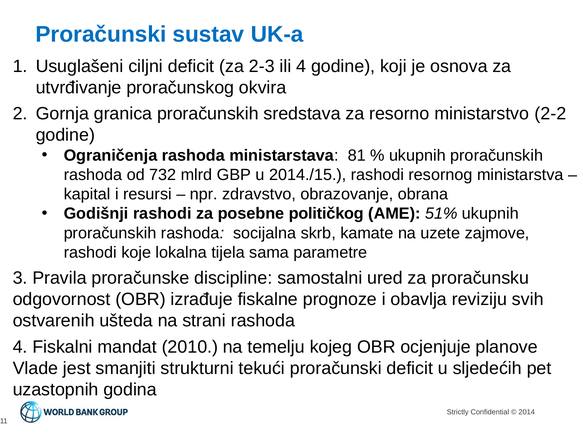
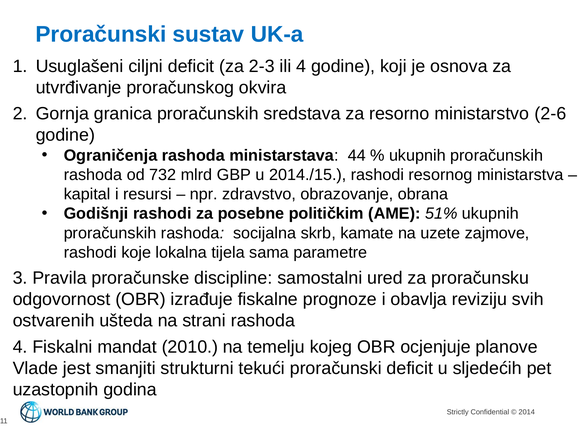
2-2: 2-2 -> 2-6
81: 81 -> 44
političkog: političkog -> političkim
